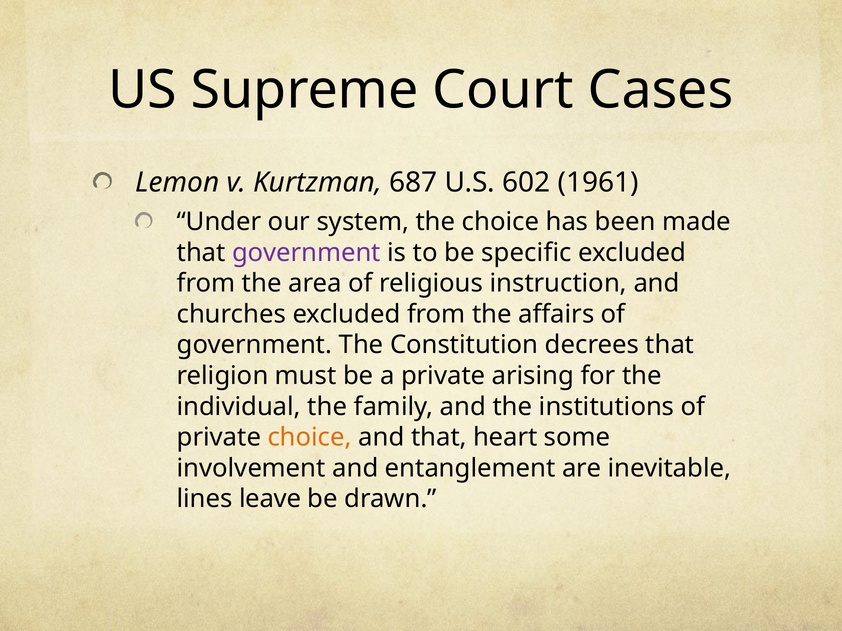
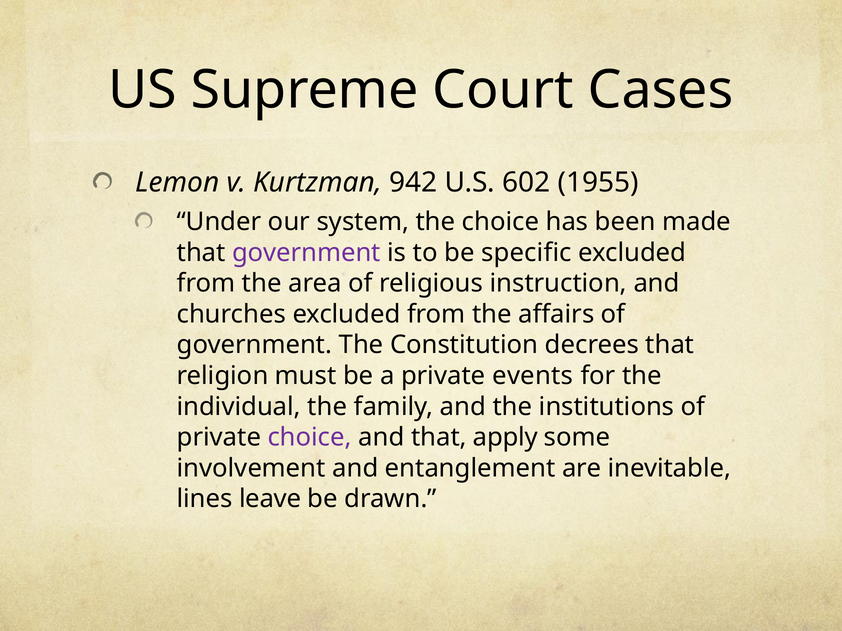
687: 687 -> 942
1961: 1961 -> 1955
arising: arising -> events
choice at (310, 438) colour: orange -> purple
heart: heart -> apply
